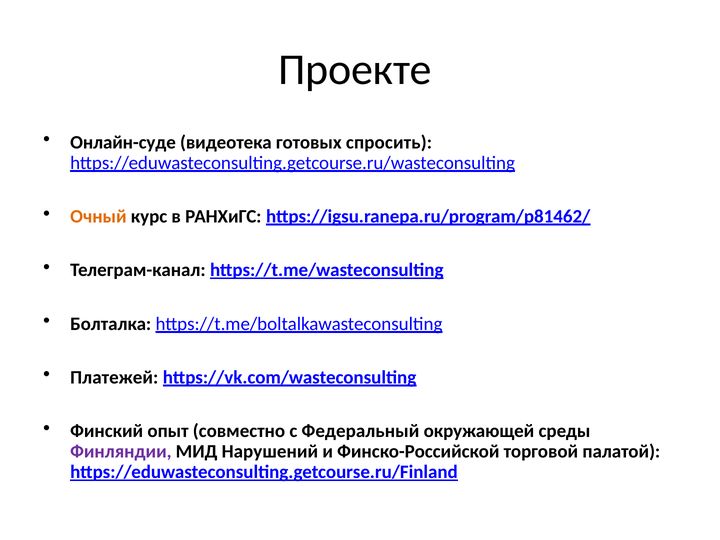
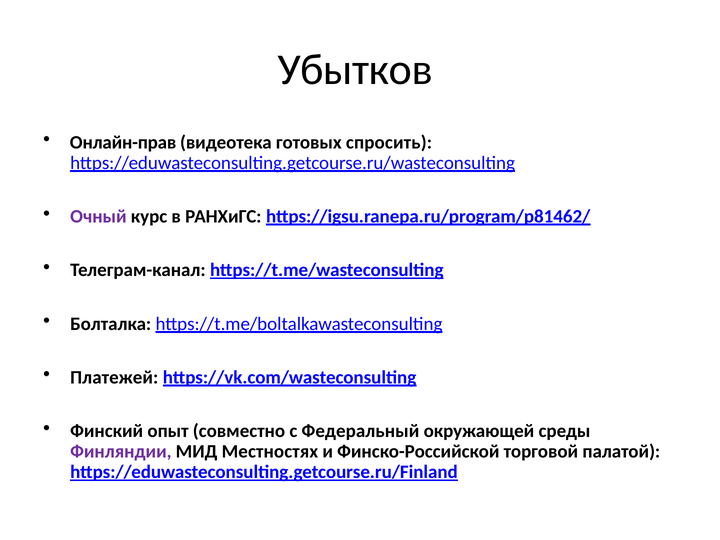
Проекте: Проекте -> Убытков
Онлайн-суде: Онлайн-суде -> Онлайн-прав
Очный colour: orange -> purple
Нарушений: Нарушений -> Местностях
